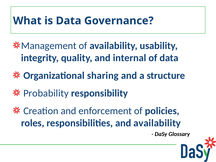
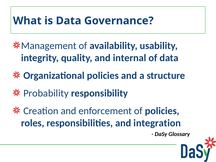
Organizational sharing: sharing -> policies
and availability: availability -> integration
